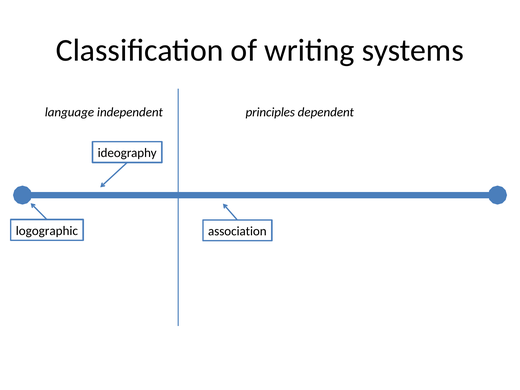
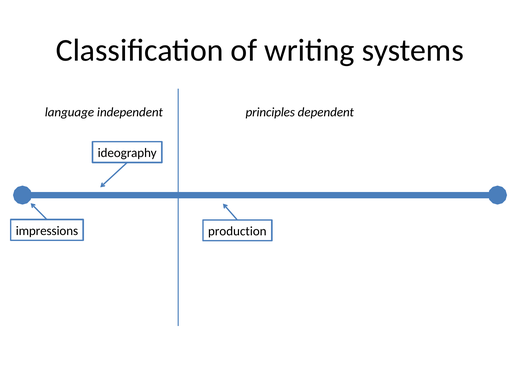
logographic: logographic -> impressions
association: association -> production
